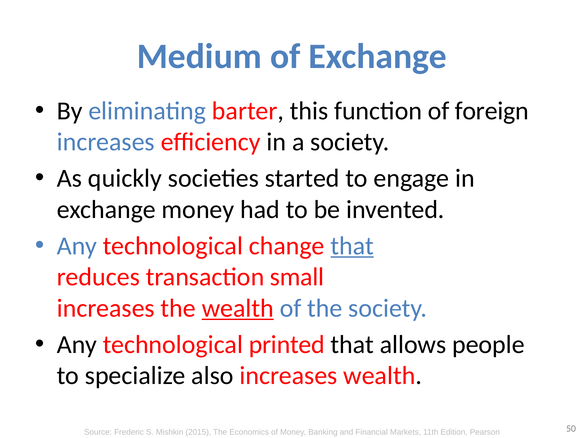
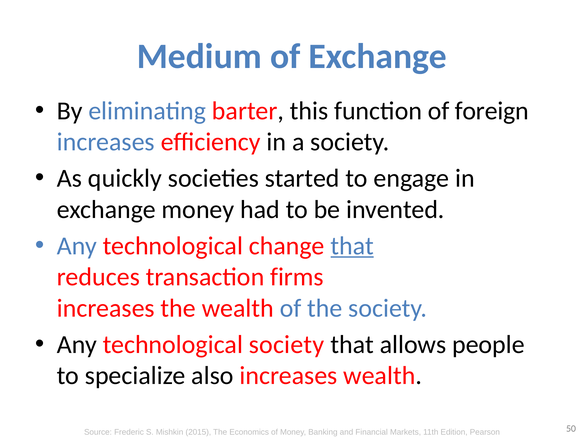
small: small -> firms
wealth at (238, 308) underline: present -> none
technological printed: printed -> society
